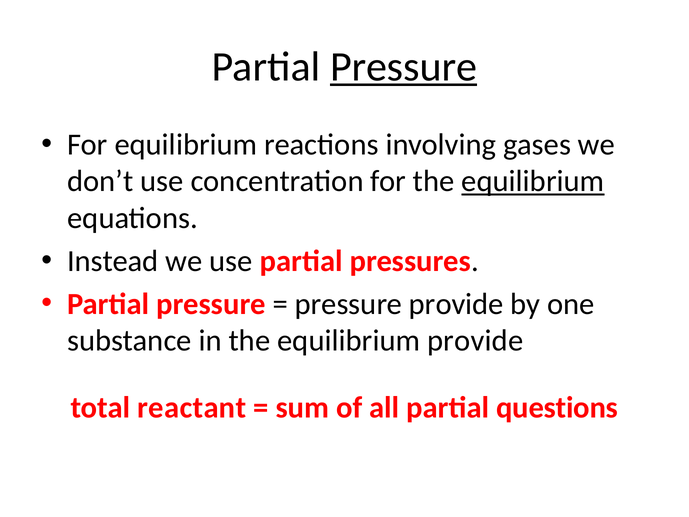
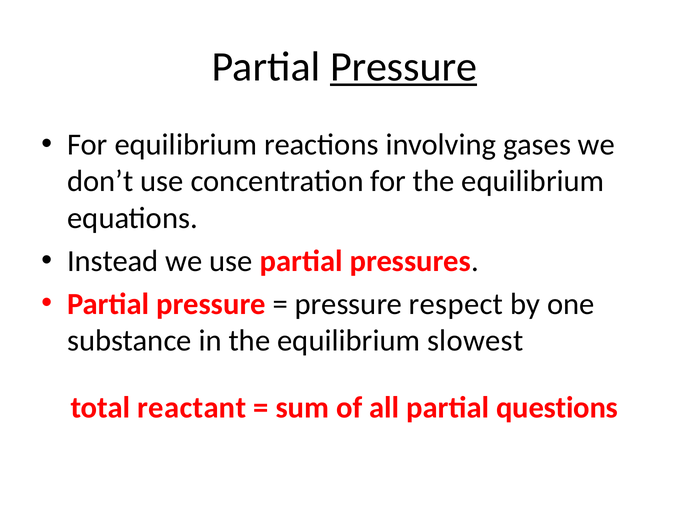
equilibrium at (533, 181) underline: present -> none
pressure provide: provide -> respect
equilibrium provide: provide -> slowest
